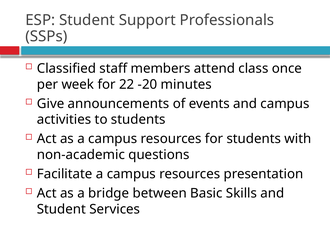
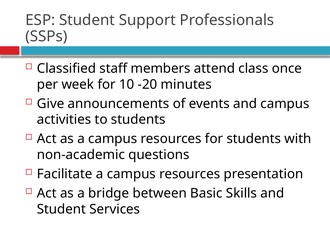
22: 22 -> 10
